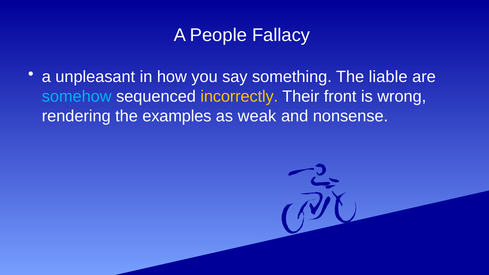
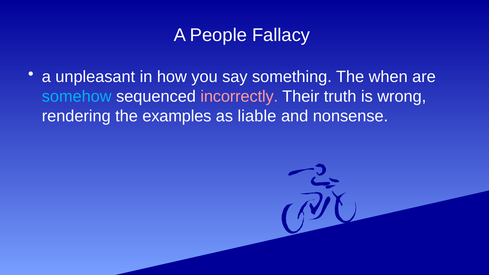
liable: liable -> when
incorrectly colour: yellow -> pink
front: front -> truth
weak: weak -> liable
